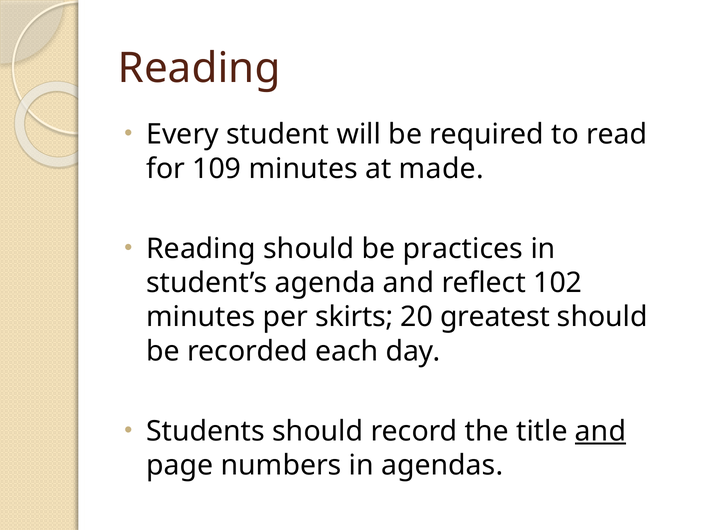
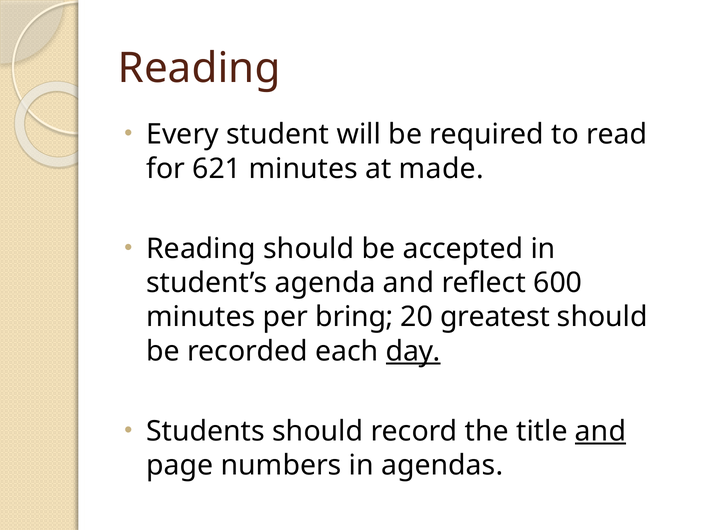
109: 109 -> 621
practices: practices -> accepted
102: 102 -> 600
skirts: skirts -> bring
day underline: none -> present
